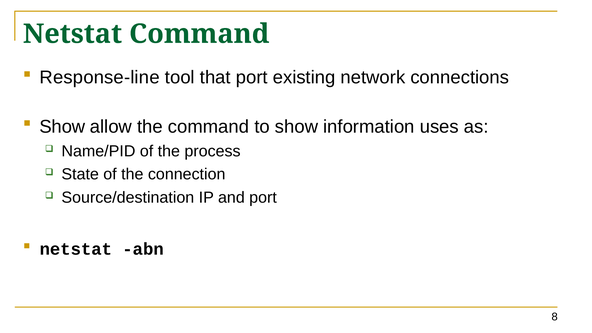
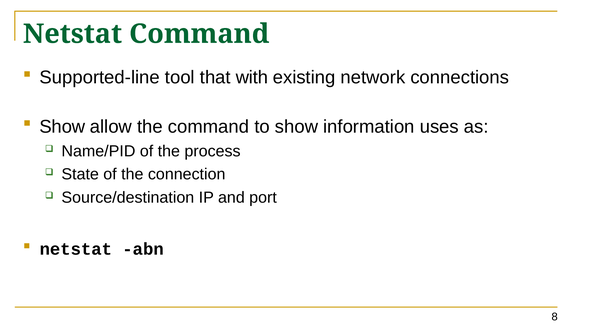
Response-line: Response-line -> Supported-line
that port: port -> with
